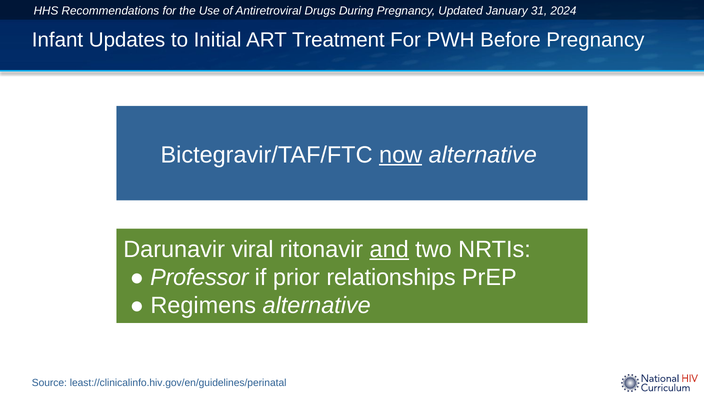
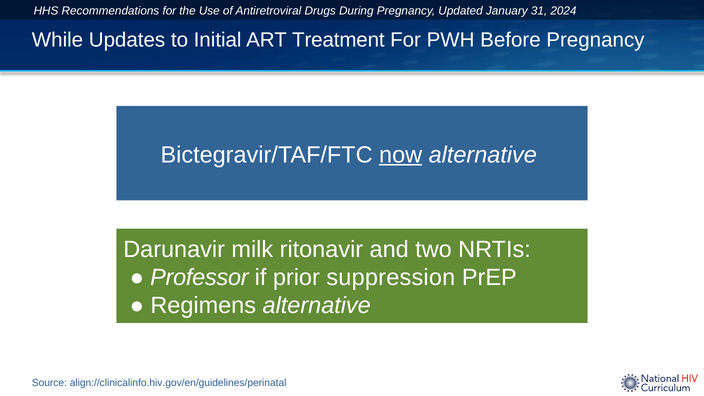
Infant: Infant -> While
viral: viral -> milk
and underline: present -> none
relationships: relationships -> suppression
least://clinicalinfo.hiv.gov/en/guidelines/perinatal: least://clinicalinfo.hiv.gov/en/guidelines/perinatal -> align://clinicalinfo.hiv.gov/en/guidelines/perinatal
